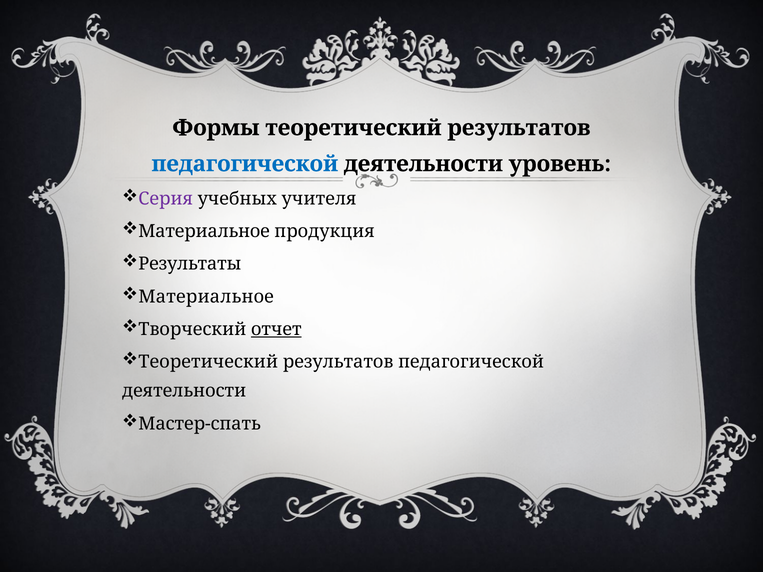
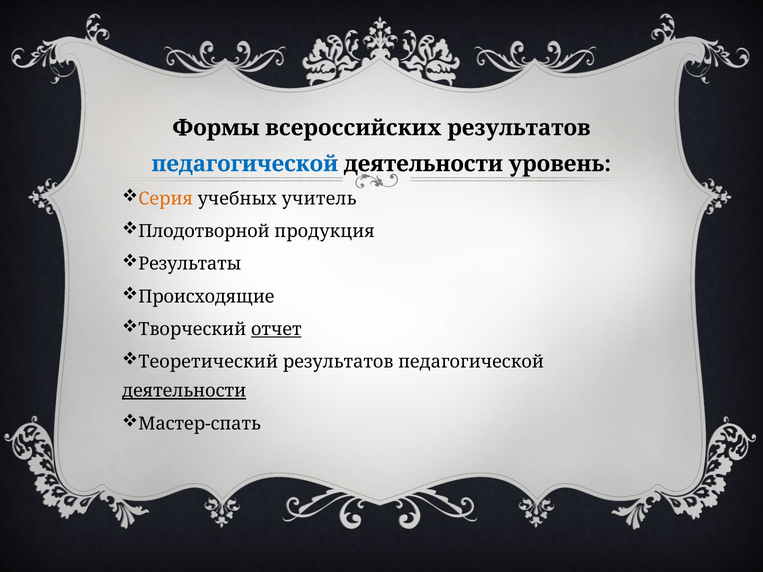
Формы теоретический: теоретический -> всероссийских
Серия colour: purple -> orange
учителя: учителя -> учитель
Материальное at (204, 231): Материальное -> Плодотворной
Материальное at (206, 297): Материальное -> Происходящие
деятельности at (184, 391) underline: none -> present
